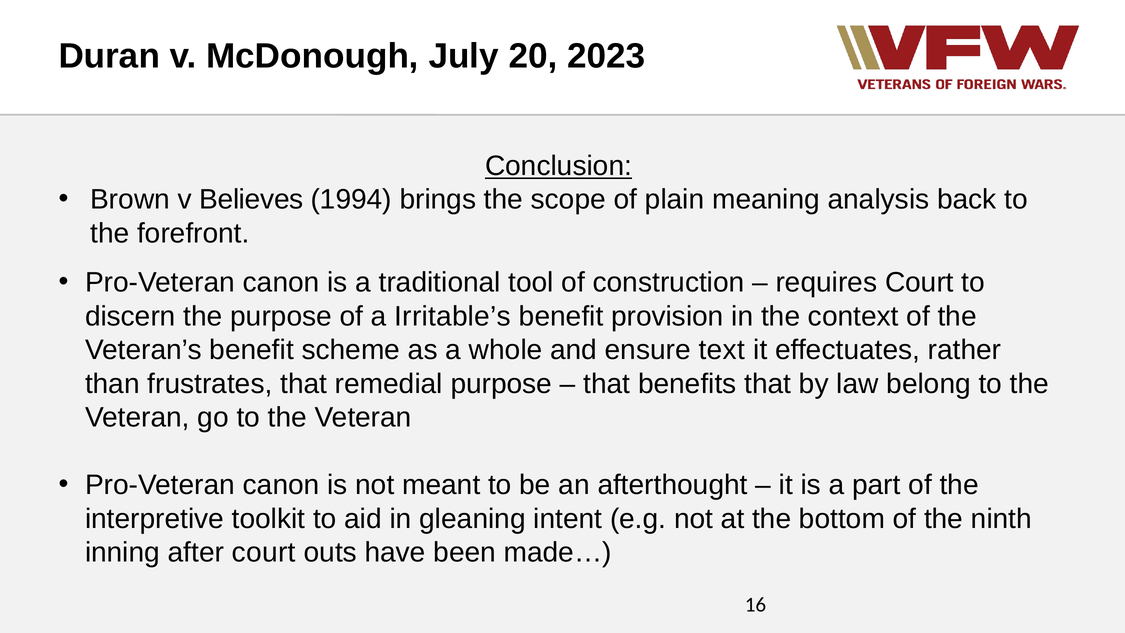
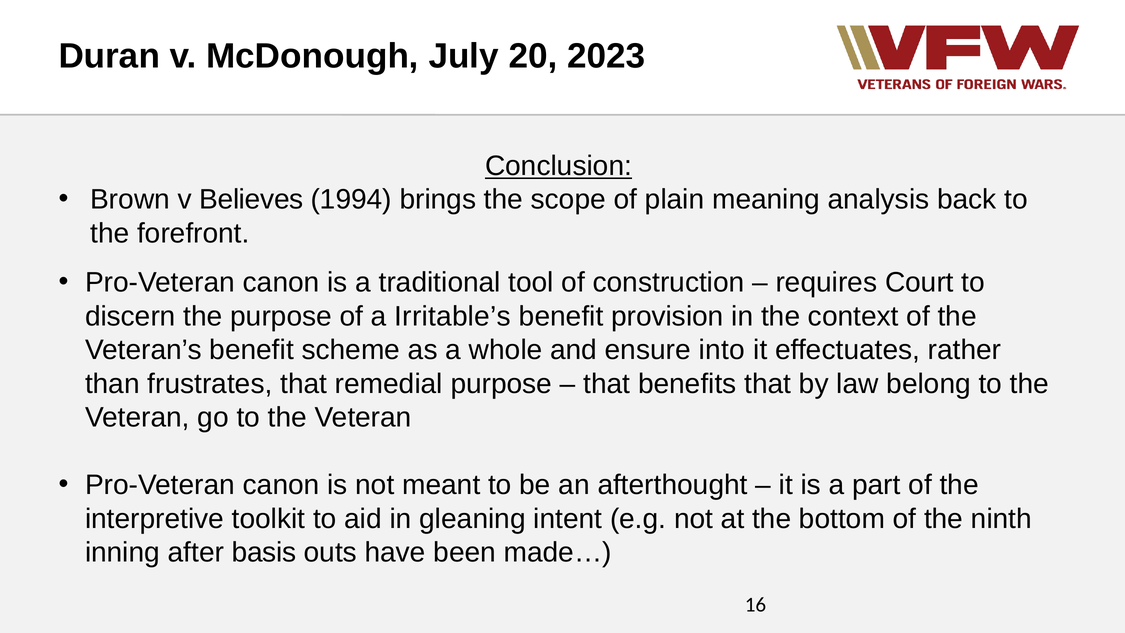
text: text -> into
after court: court -> basis
